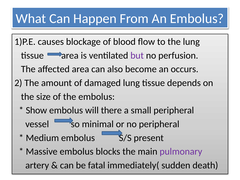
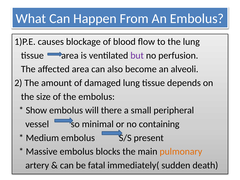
occurs: occurs -> alveoli
no peripheral: peripheral -> containing
pulmonary colour: purple -> orange
